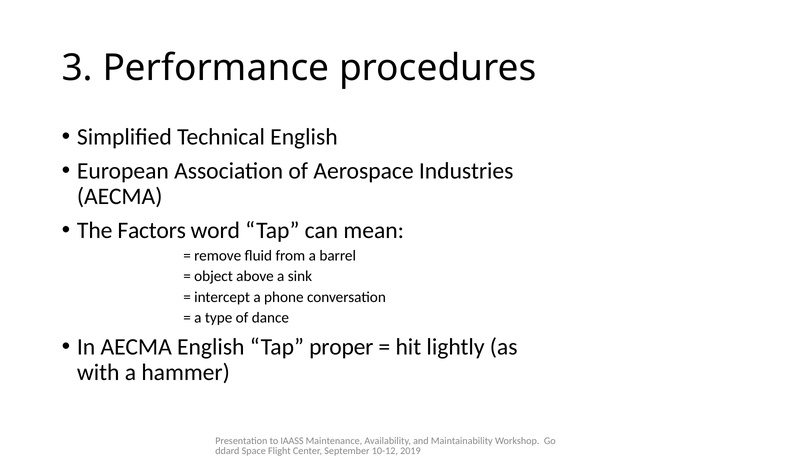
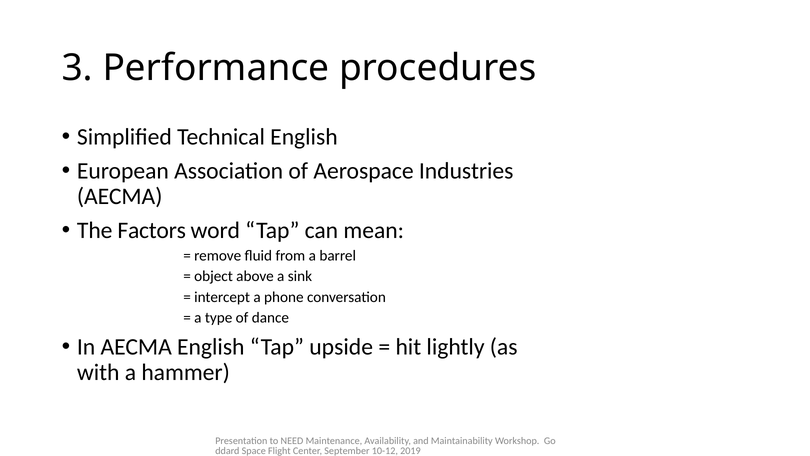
proper: proper -> upside
IAASS: IAASS -> NEED
